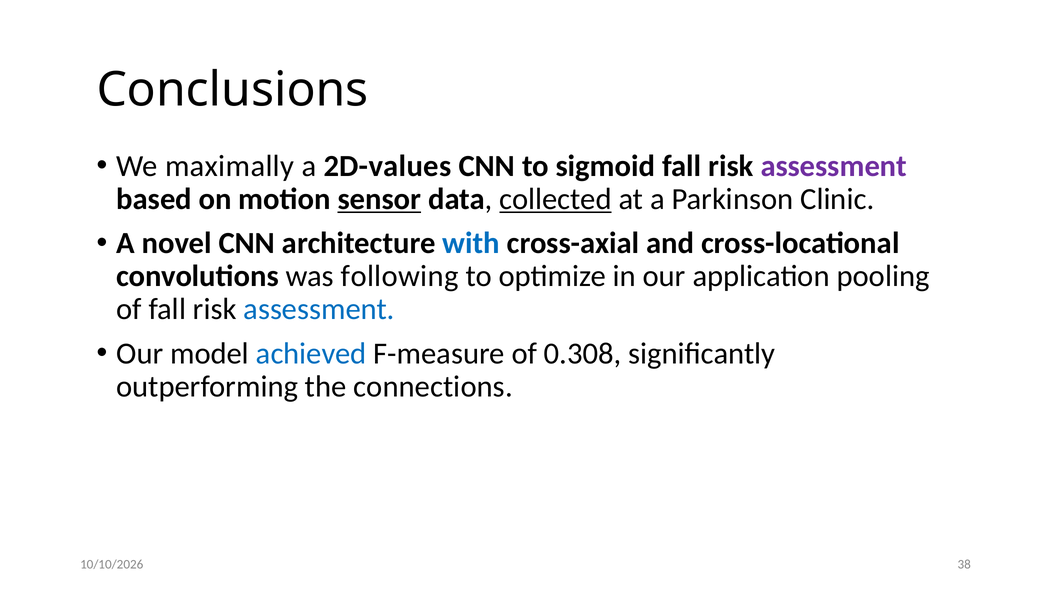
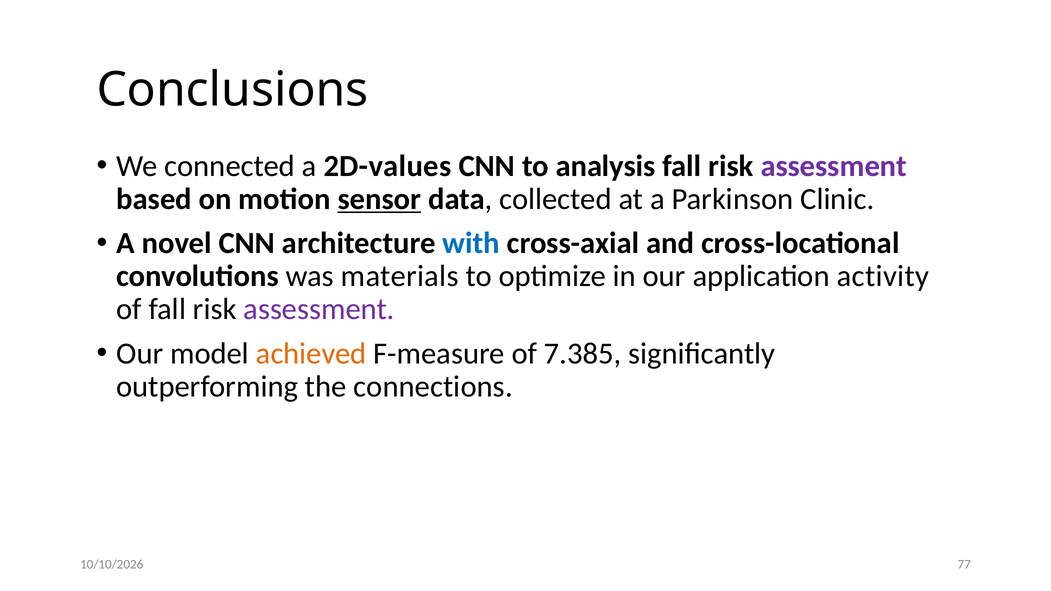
maximally: maximally -> connected
sigmoid: sigmoid -> analysis
collected underline: present -> none
following: following -> materials
pooling: pooling -> activity
assessment at (319, 309) colour: blue -> purple
achieved colour: blue -> orange
0.308: 0.308 -> 7.385
38: 38 -> 77
